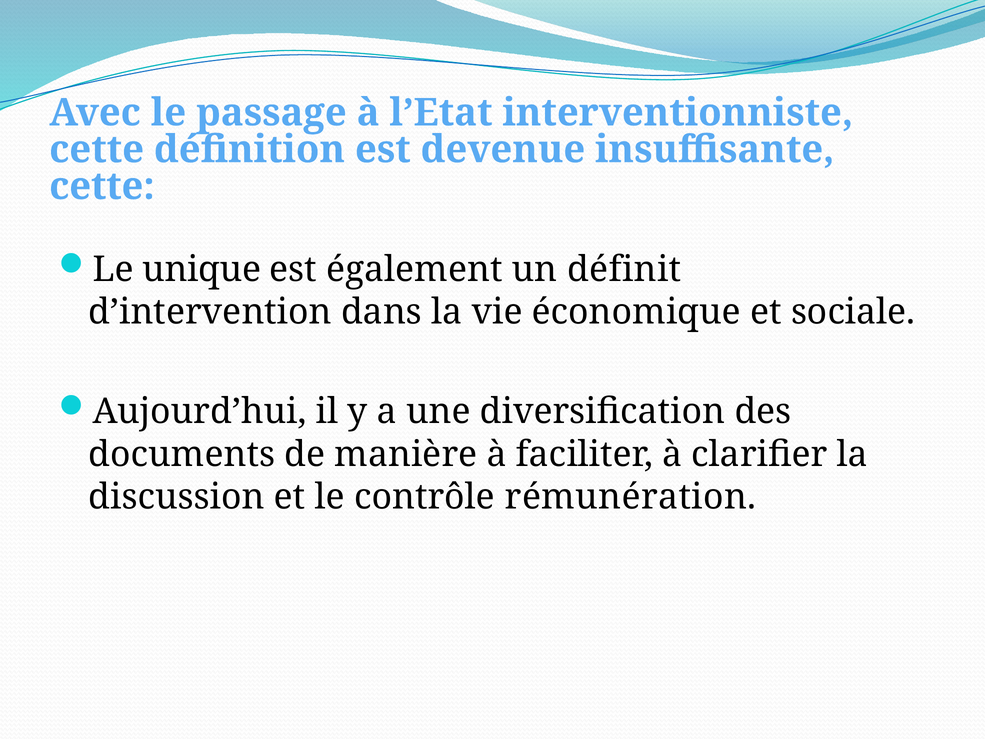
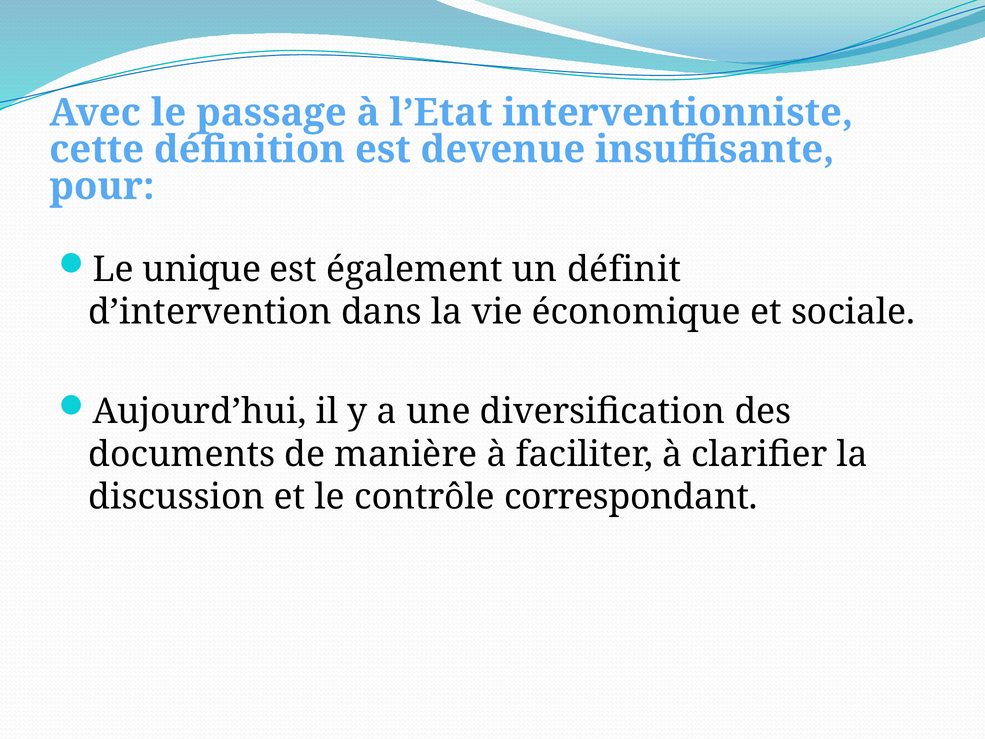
cette at (102, 186): cette -> pour
rémunération: rémunération -> correspondant
